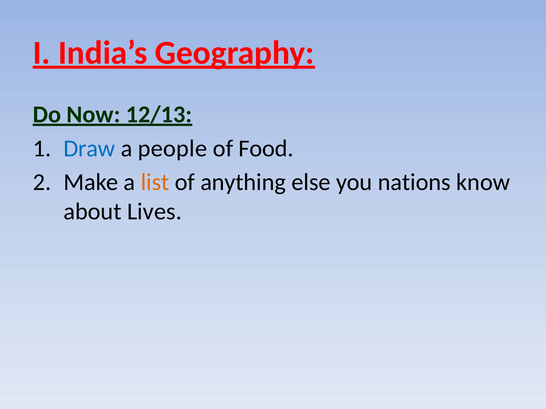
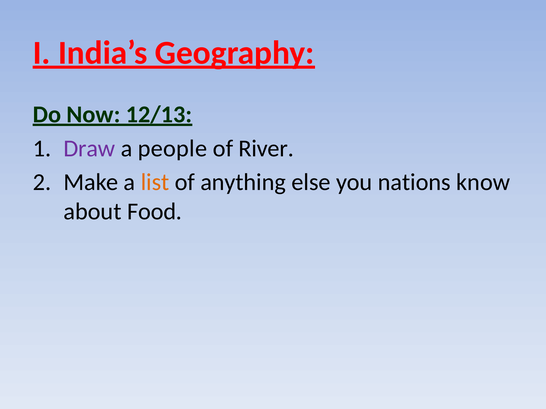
Draw colour: blue -> purple
Food: Food -> River
Lives: Lives -> Food
